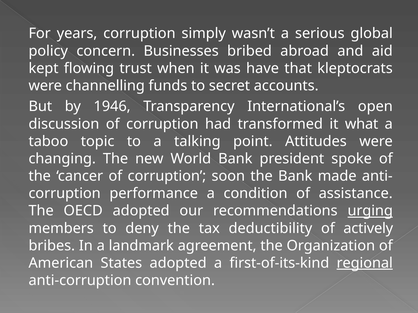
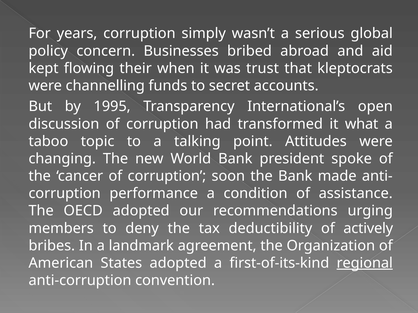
trust: trust -> their
have: have -> trust
1946: 1946 -> 1995
urging underline: present -> none
